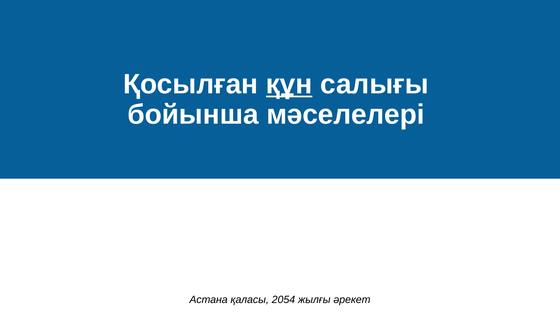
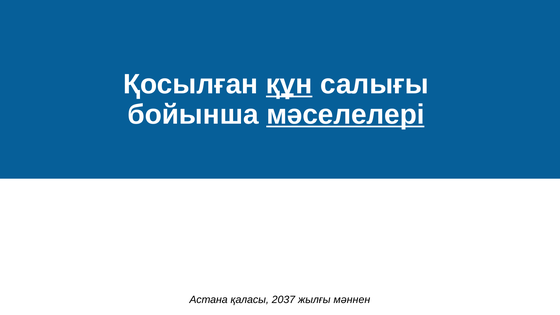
мәселелері underline: none -> present
2054: 2054 -> 2037
әрекет: әрекет -> мәннен
